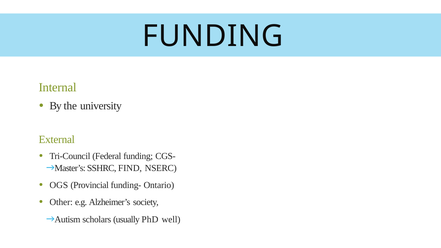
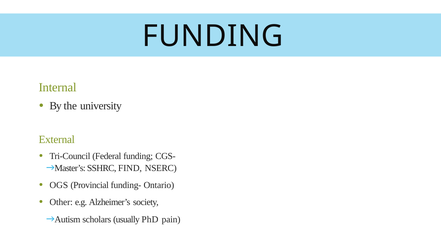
well: well -> pain
